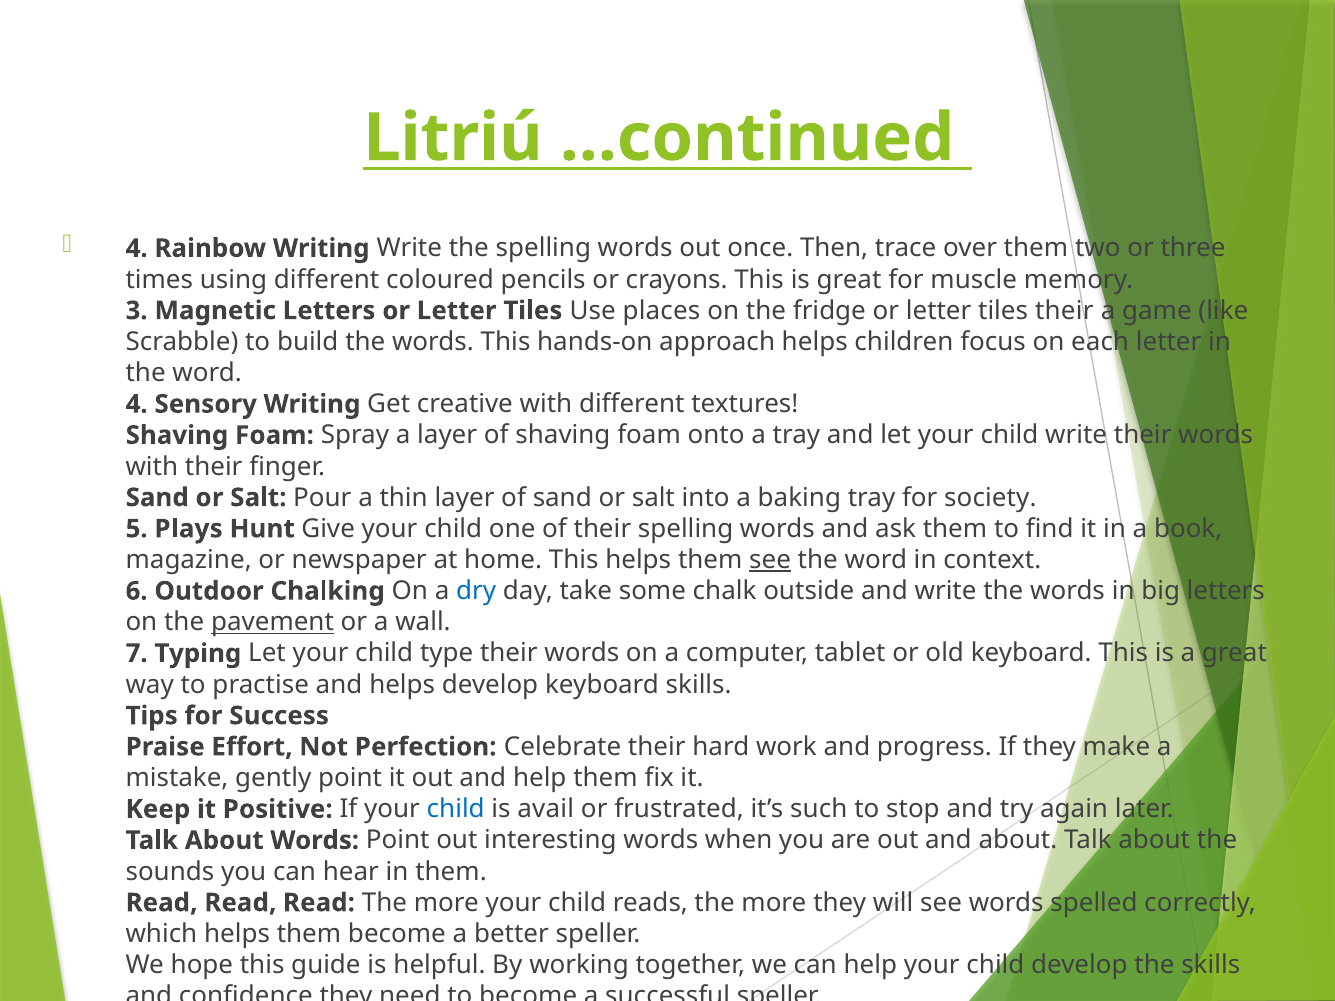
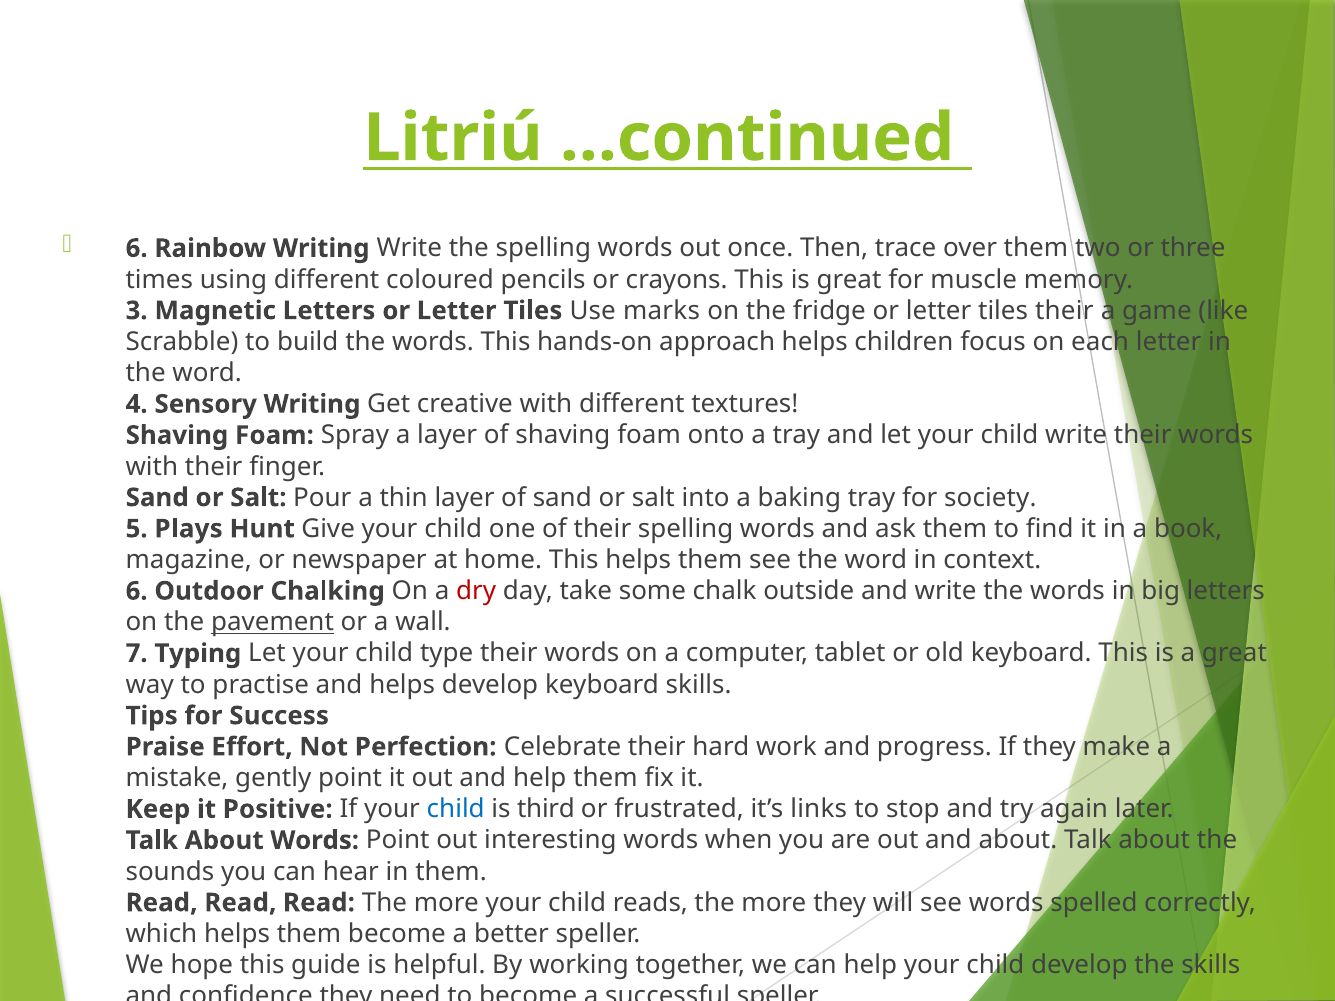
4 at (137, 248): 4 -> 6
places: places -> marks
see at (770, 560) underline: present -> none
dry colour: blue -> red
avail: avail -> third
such: such -> links
